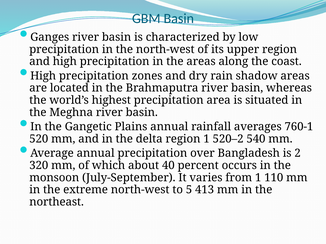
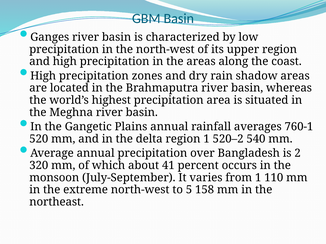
40: 40 -> 41
413: 413 -> 158
